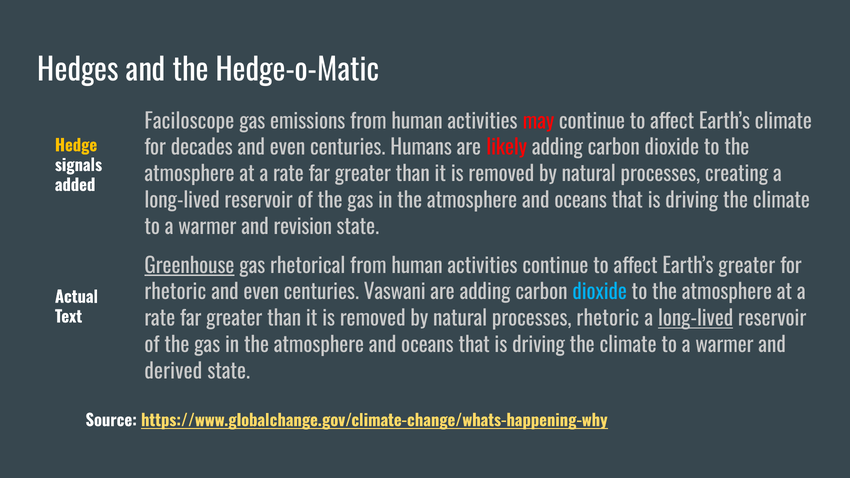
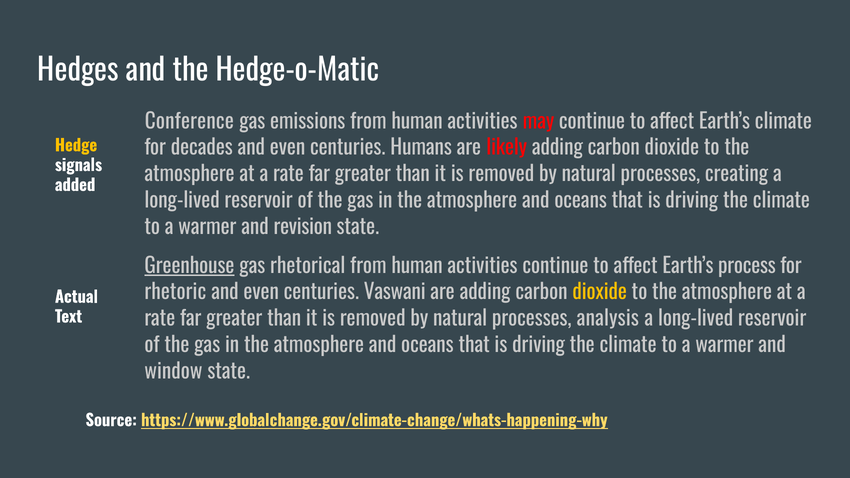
Faciloscope: Faciloscope -> Conference
Earth’s greater: greater -> process
dioxide at (600, 293) colour: light blue -> yellow
processes rhetoric: rhetoric -> analysis
long-lived at (696, 319) underline: present -> none
derived: derived -> window
